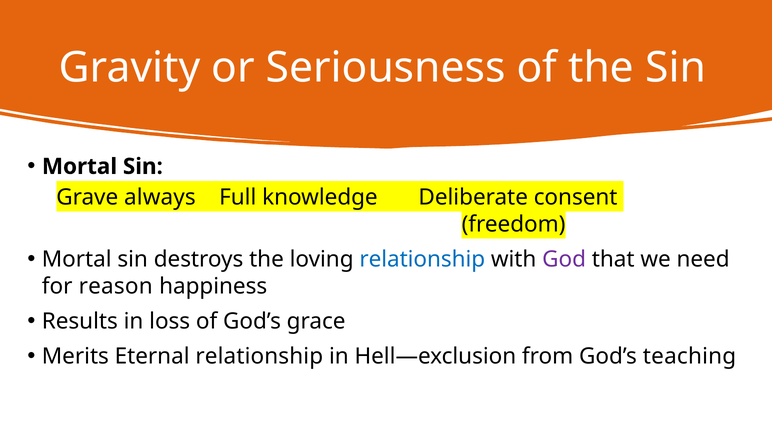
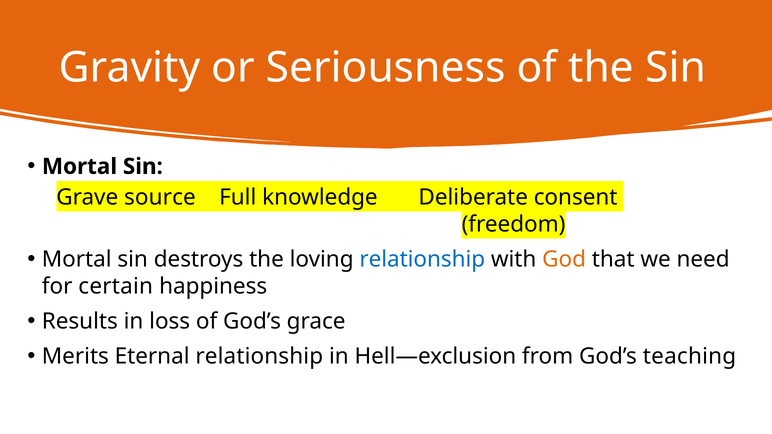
always: always -> source
God colour: purple -> orange
reason: reason -> certain
